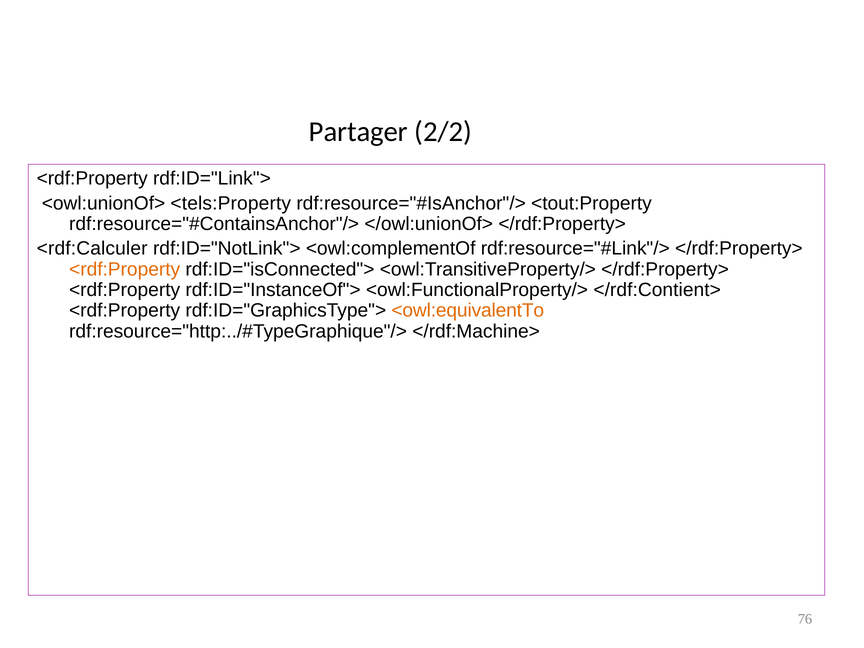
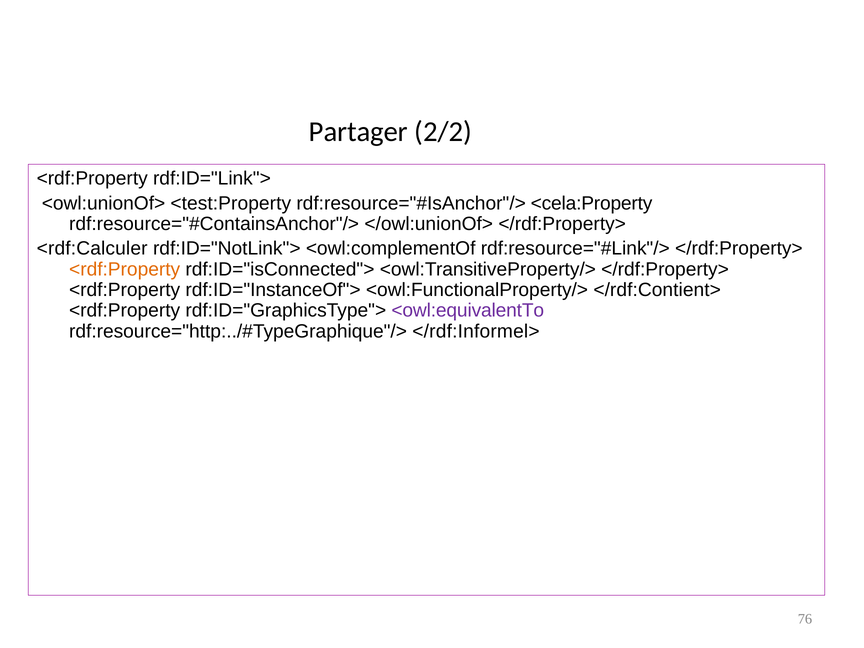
<tels:Property: <tels:Property -> <test:Property
<tout:Property: <tout:Property -> <cela:Property
<owl:equivalentTo colour: orange -> purple
</rdf:Machine>: </rdf:Machine> -> </rdf:Informel>
